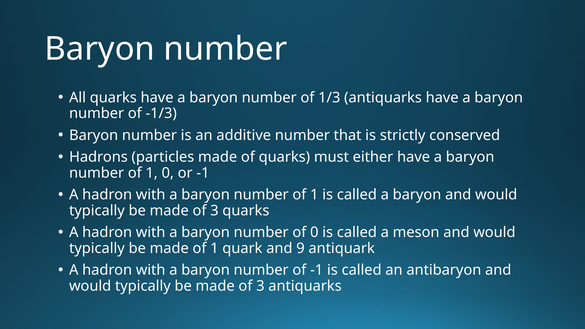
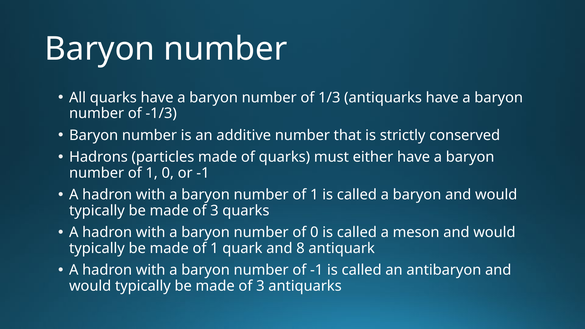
9: 9 -> 8
